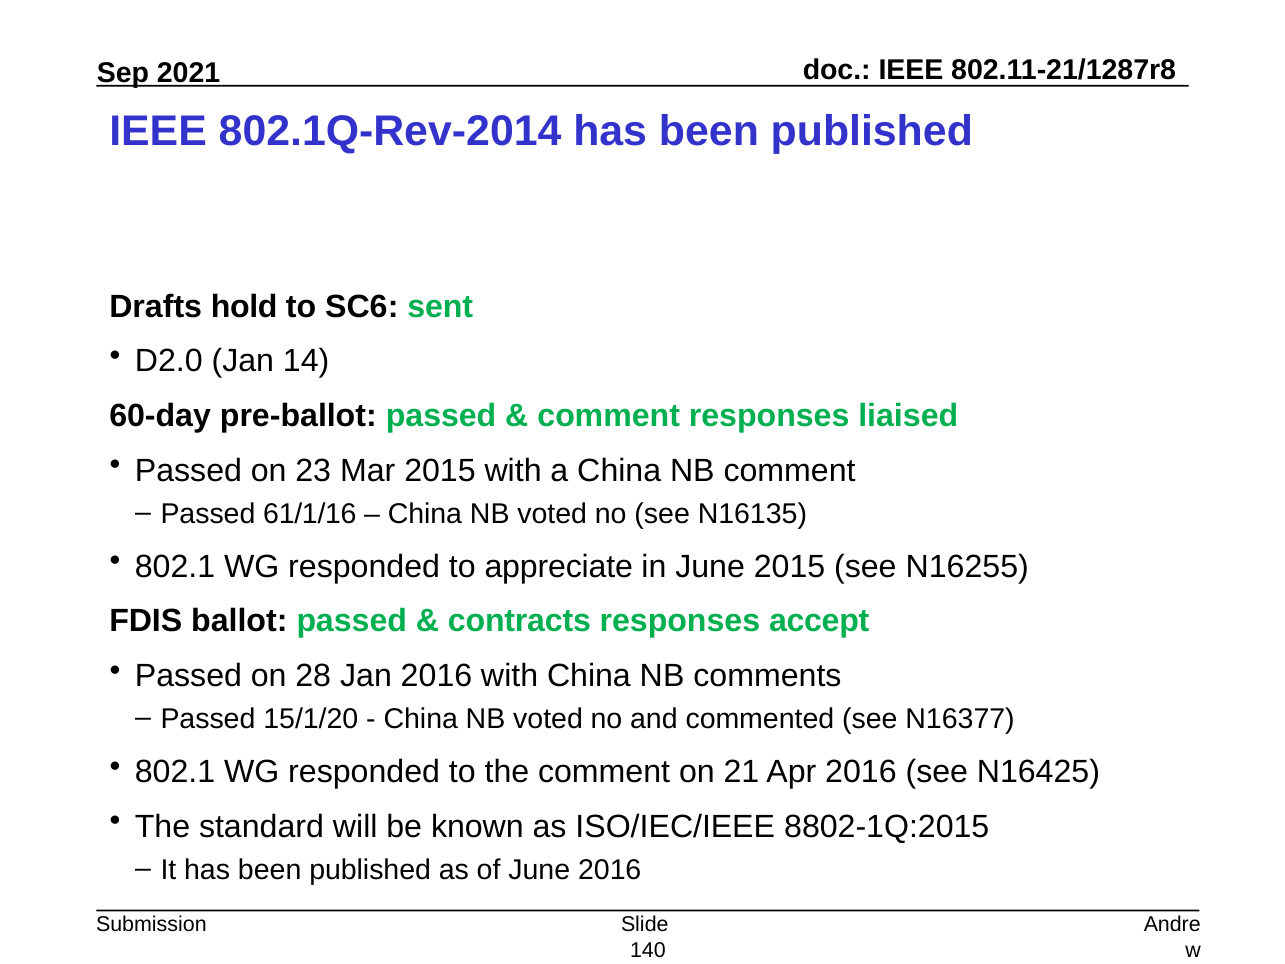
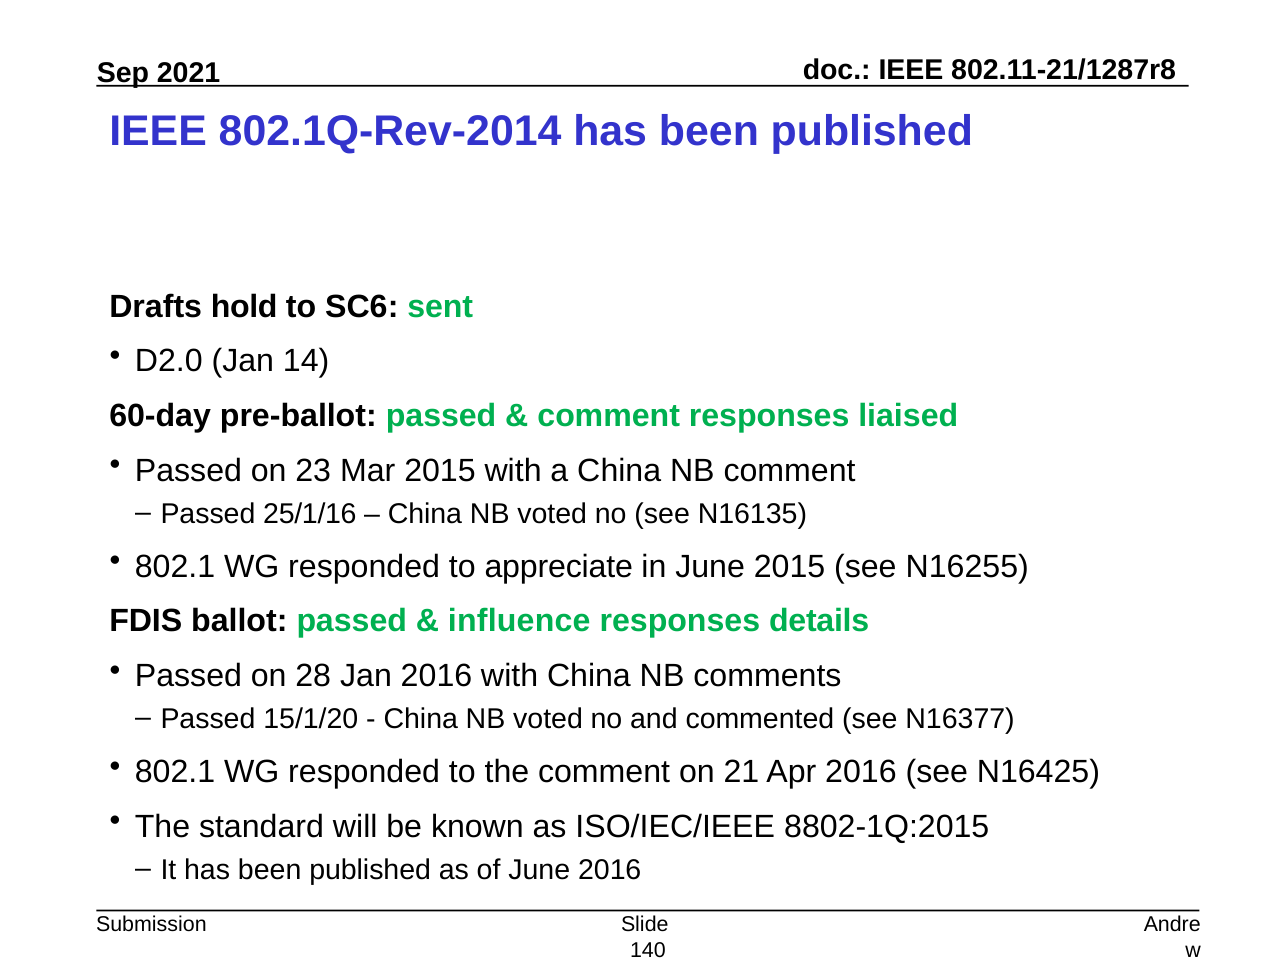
61/1/16: 61/1/16 -> 25/1/16
contracts: contracts -> influence
accept: accept -> details
